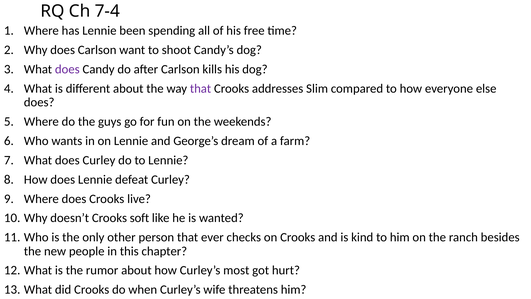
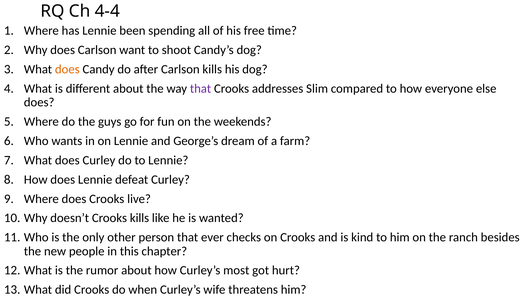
7-4: 7-4 -> 4-4
does at (67, 69) colour: purple -> orange
Crooks soft: soft -> kills
